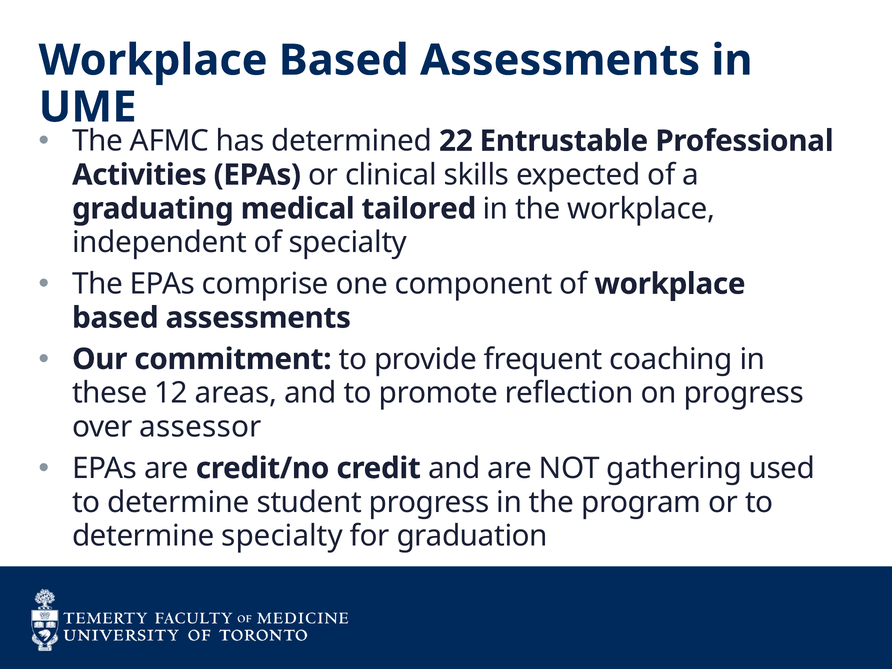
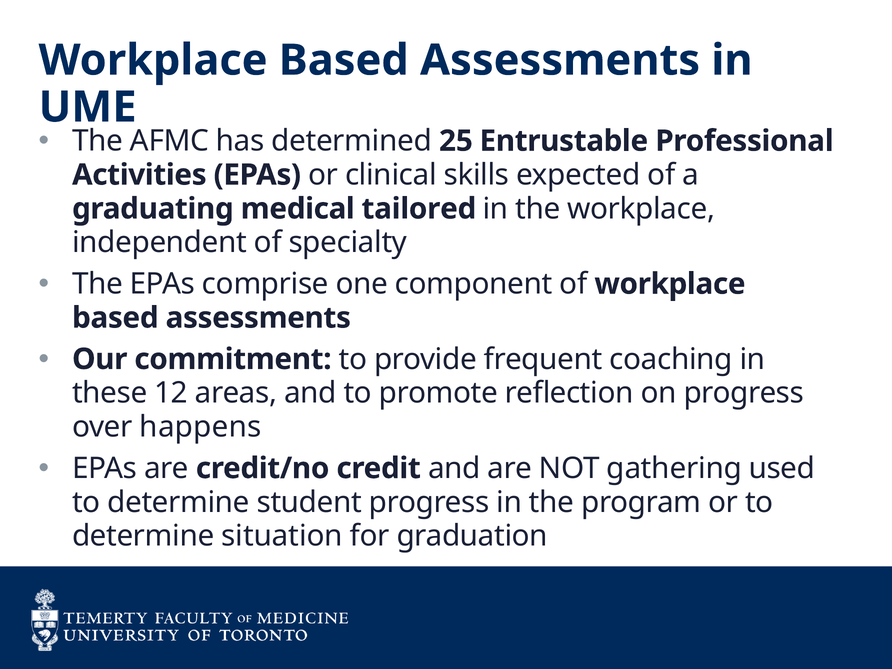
22: 22 -> 25
assessor: assessor -> happens
determine specialty: specialty -> situation
